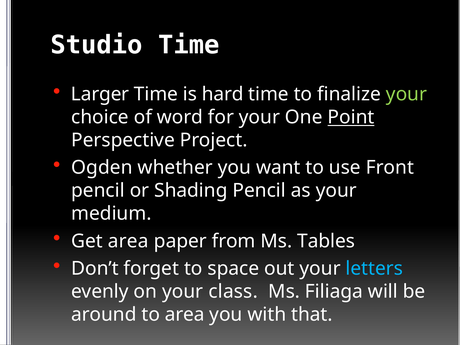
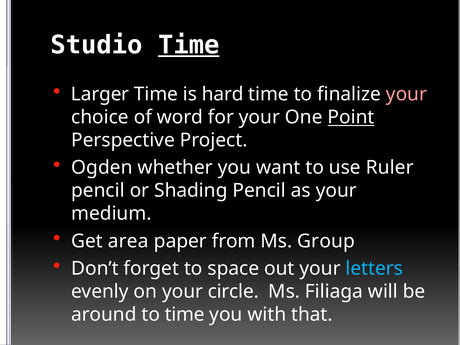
Time at (189, 45) underline: none -> present
your at (406, 94) colour: light green -> pink
Front: Front -> Ruler
Tables: Tables -> Group
class: class -> circle
to area: area -> time
